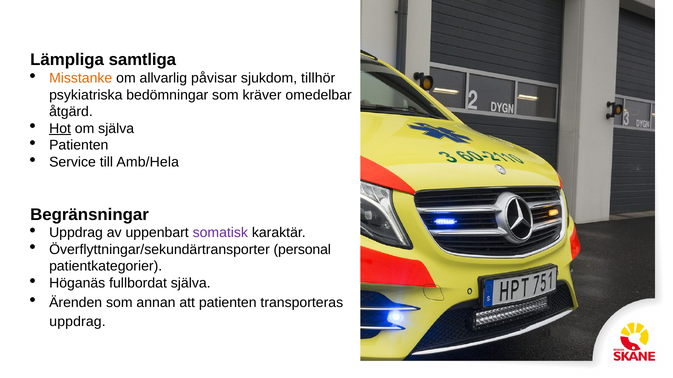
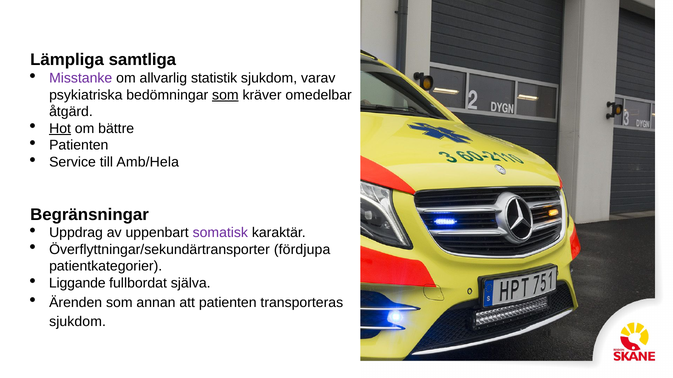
Misstanke colour: orange -> purple
påvisar: påvisar -> statistik
tillhör: tillhör -> varav
som at (225, 95) underline: none -> present
om själva: själva -> bättre
personal: personal -> fördjupa
Höganäs: Höganäs -> Liggande
uppdrag at (78, 322): uppdrag -> sjukdom
